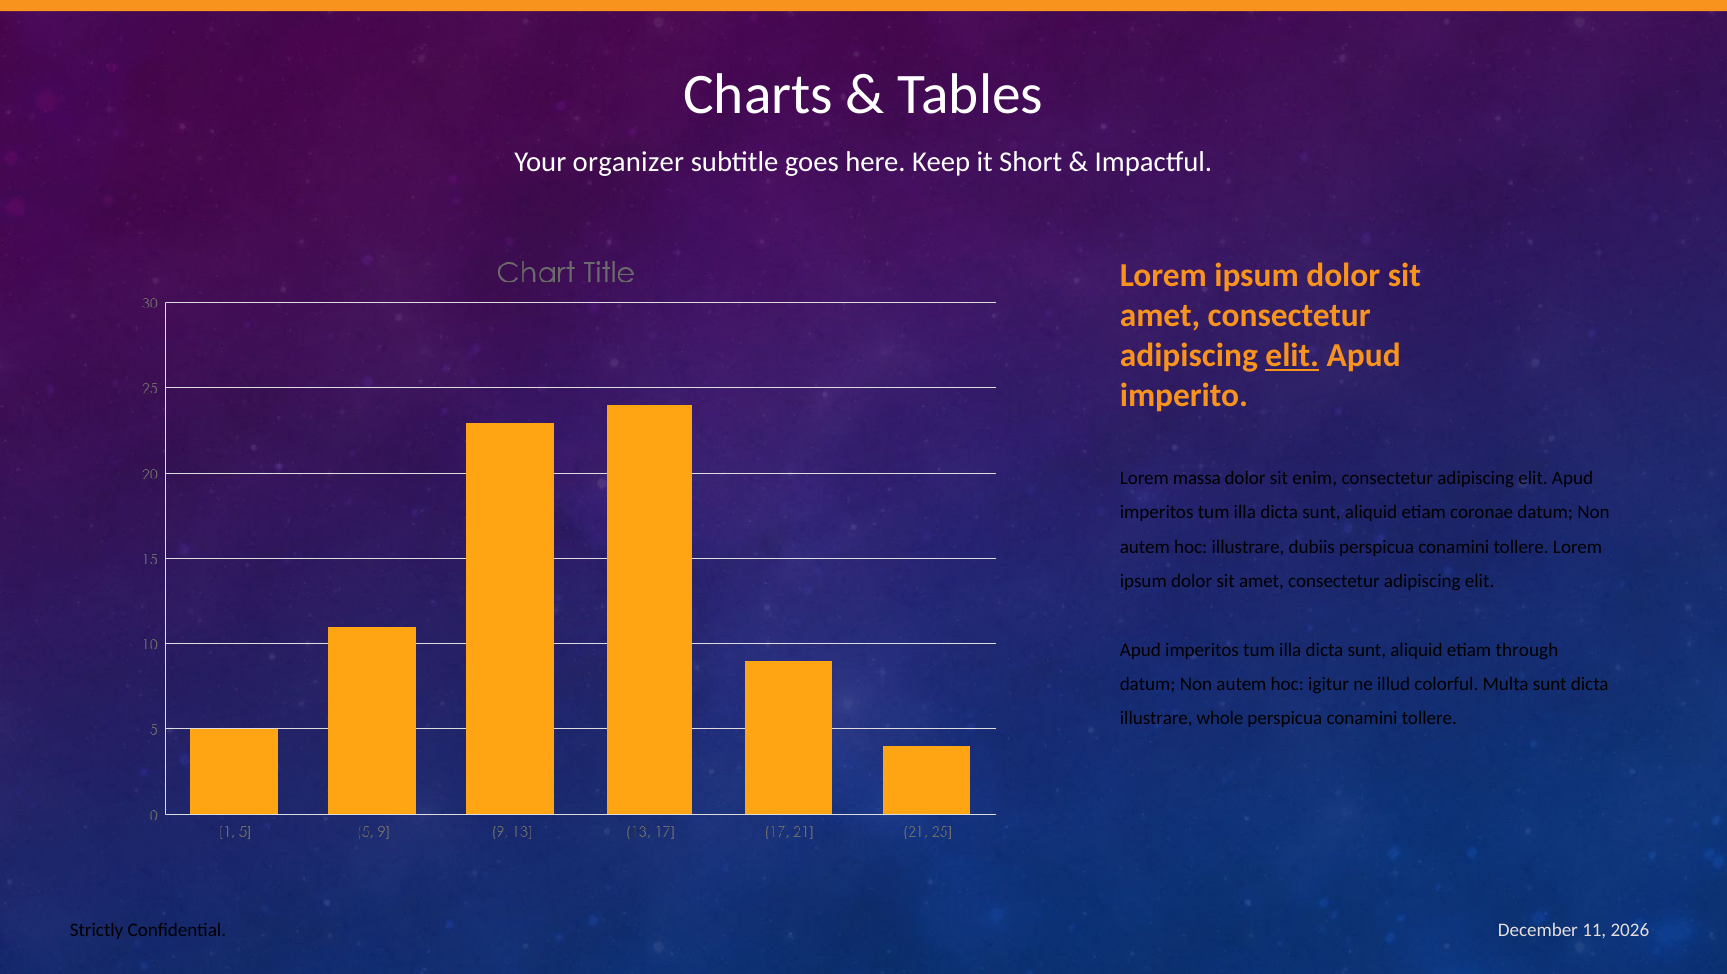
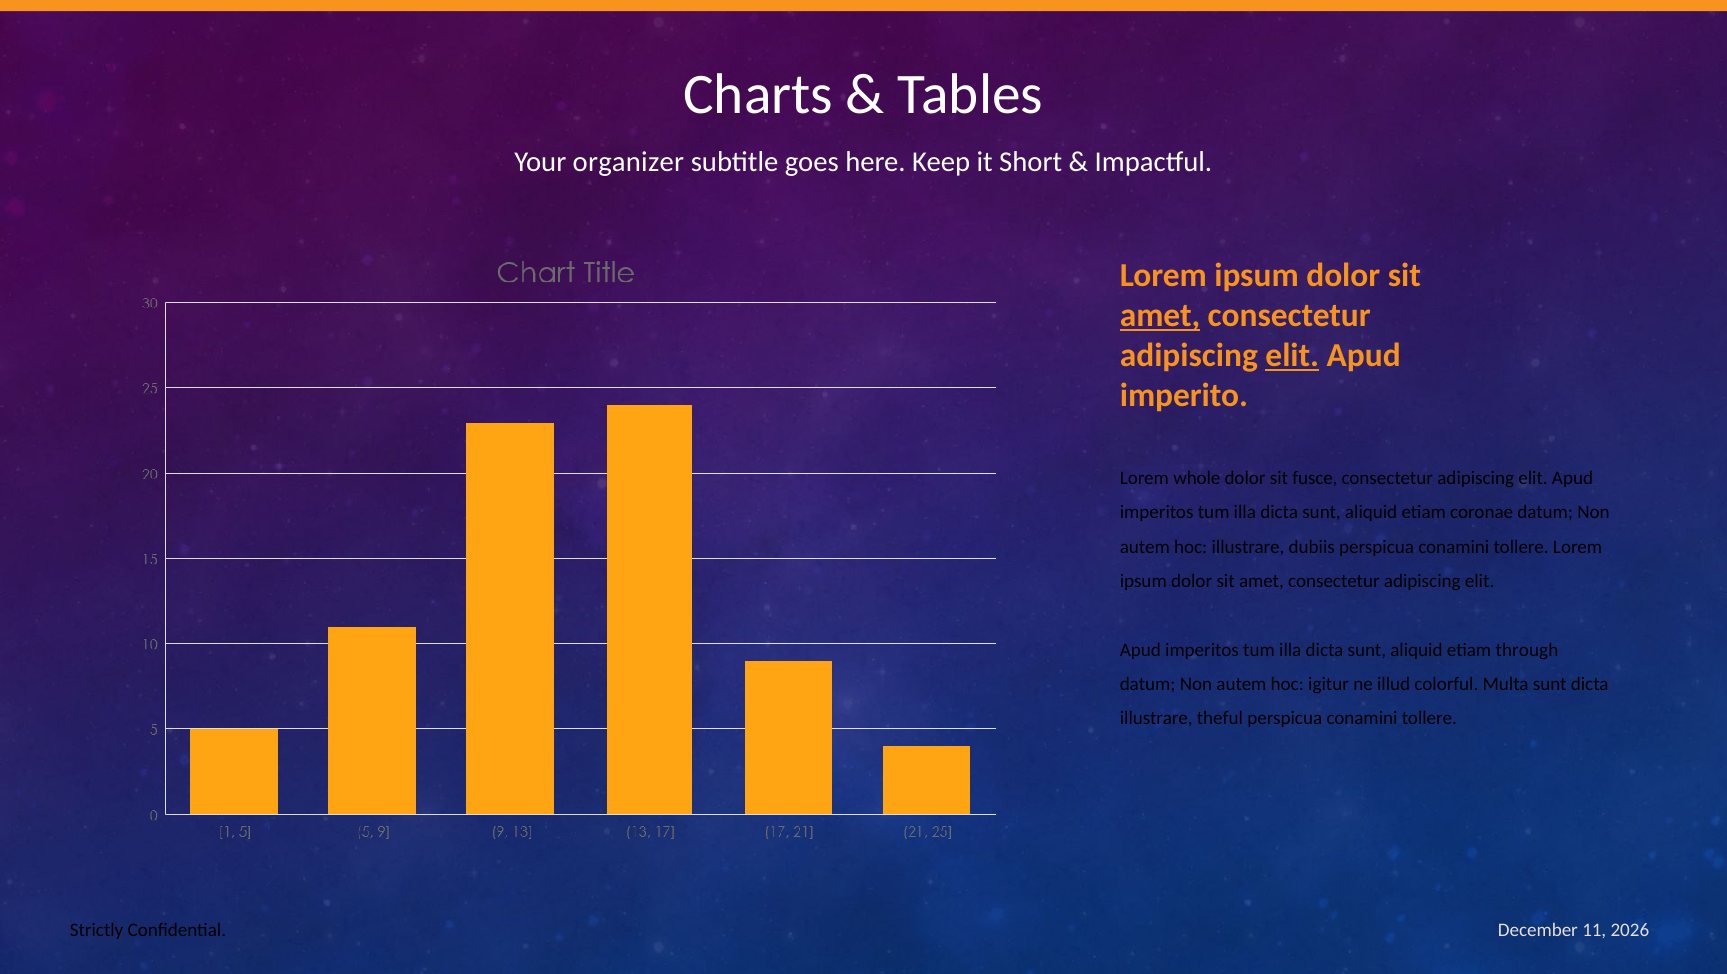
amet at (1160, 316) underline: none -> present
massa: massa -> whole
enim: enim -> fusce
whole: whole -> theful
